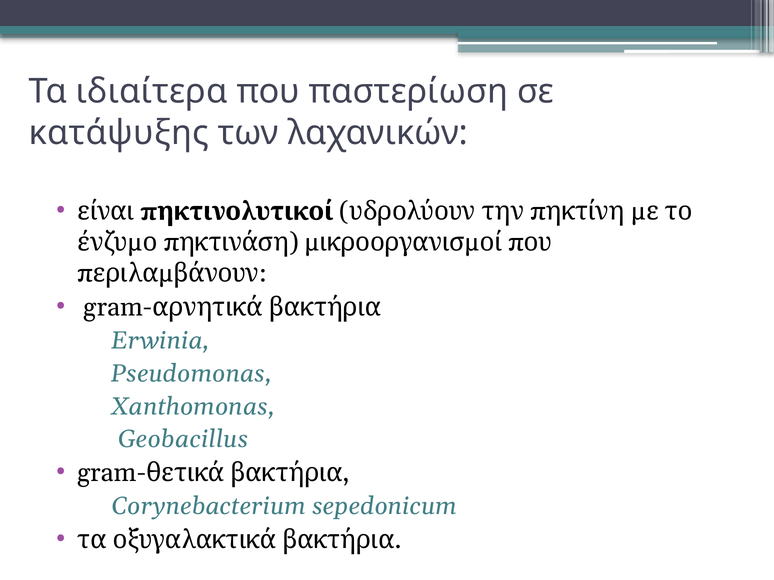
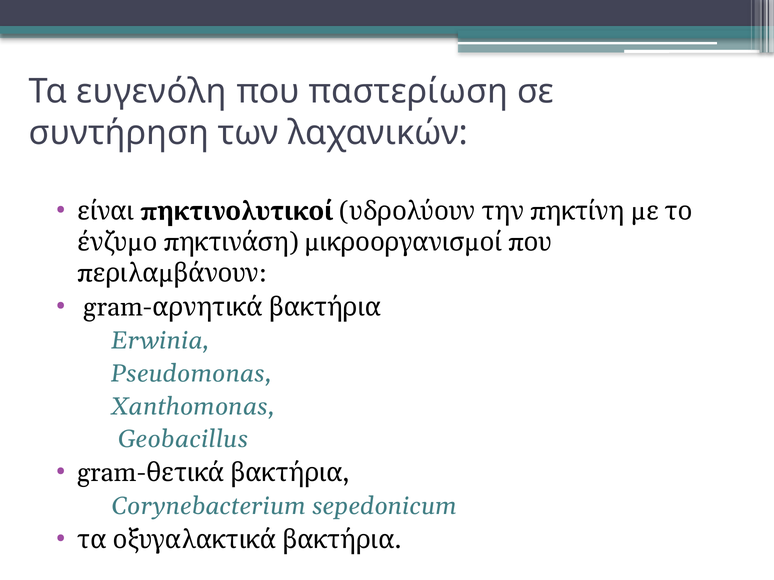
ιδιαίτερα: ιδιαίτερα -> ευγενόλη
κατάψυξης: κατάψυξης -> συντήρηση
